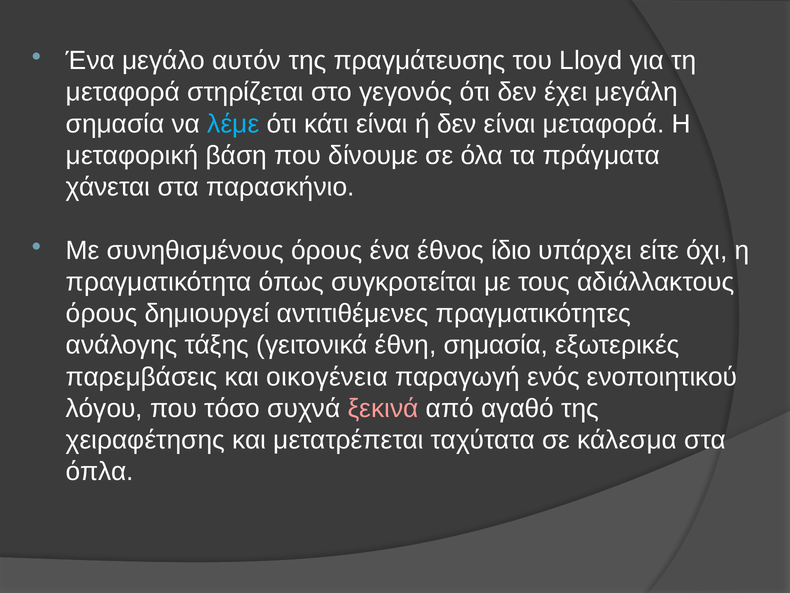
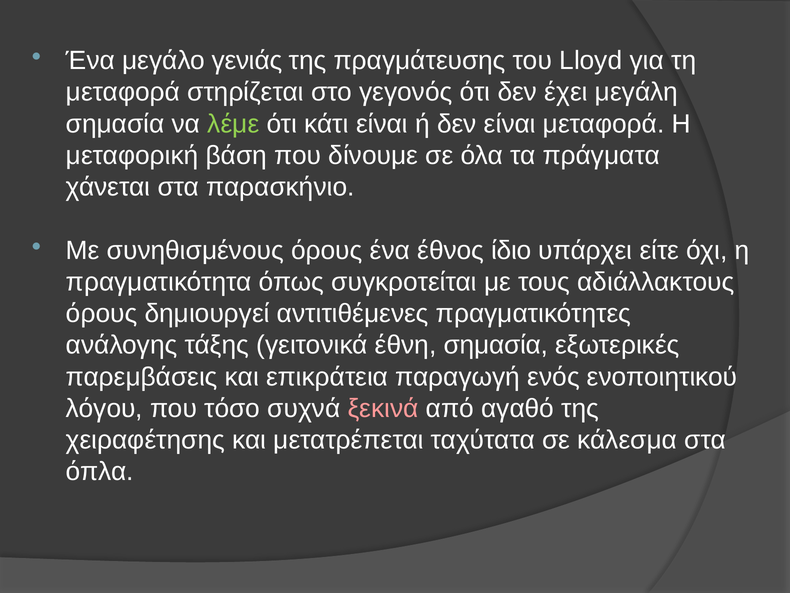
αυτόν: αυτόν -> γενιάς
λέμε colour: light blue -> light green
οικογένεια: οικογένεια -> επικράτεια
